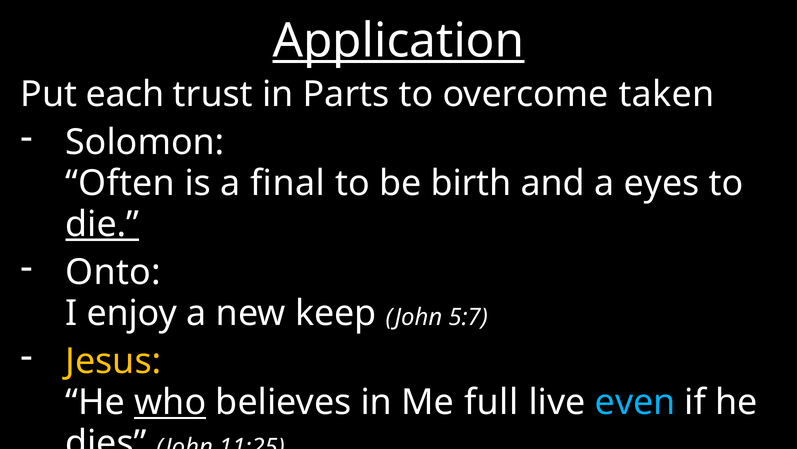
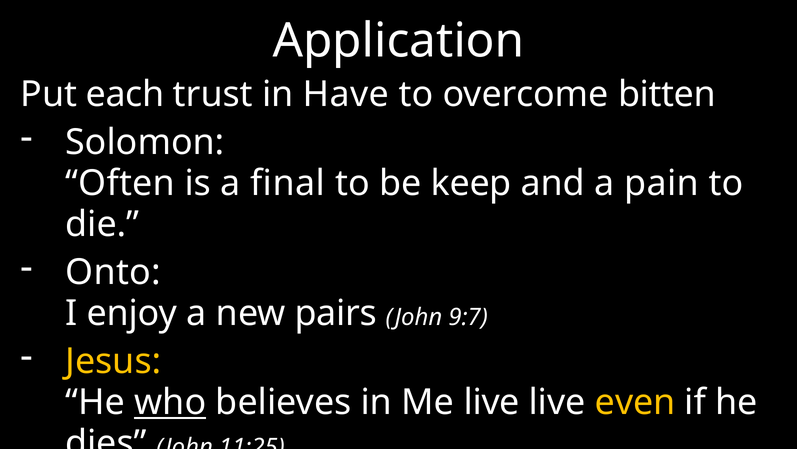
Application underline: present -> none
Parts: Parts -> Have
taken: taken -> bitten
birth: birth -> keep
eyes: eyes -> pain
die underline: present -> none
keep: keep -> pairs
5:7: 5:7 -> 9:7
Me full: full -> live
even colour: light blue -> yellow
